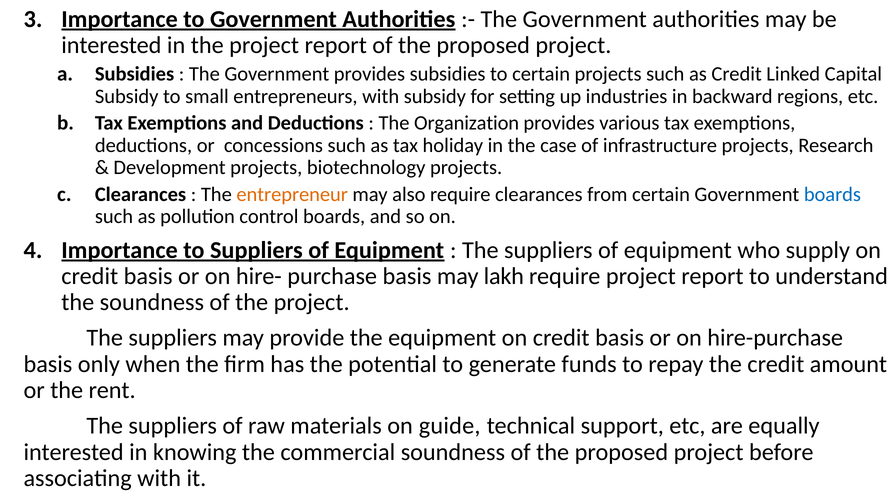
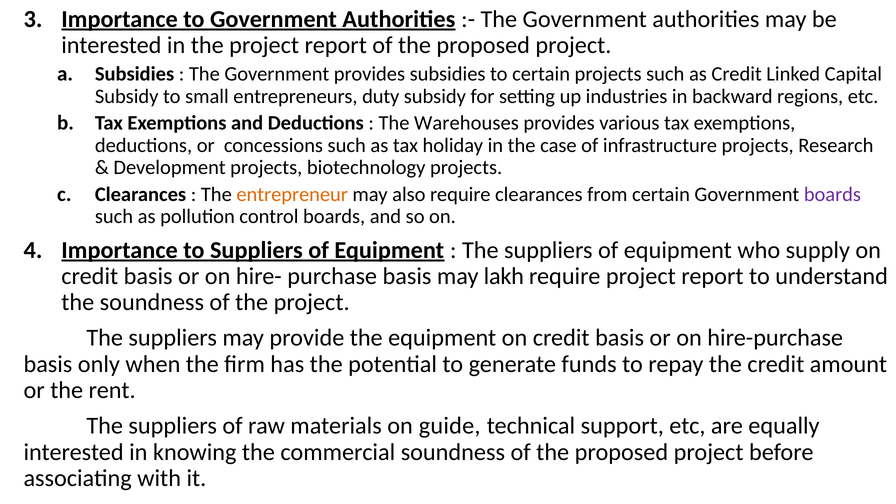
entrepreneurs with: with -> duty
Organization: Organization -> Warehouses
boards at (832, 194) colour: blue -> purple
